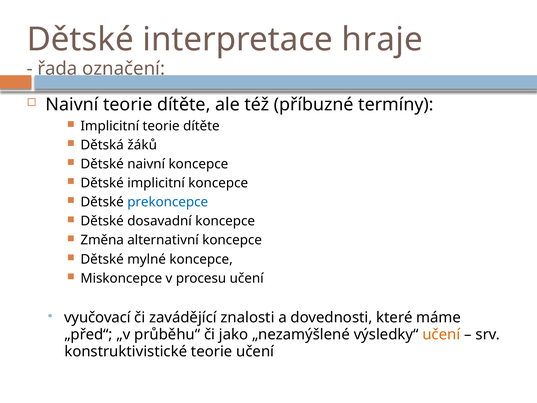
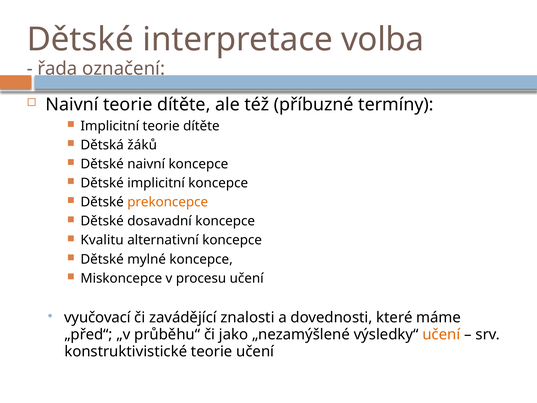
hraje: hraje -> volba
prekoncepce colour: blue -> orange
Změna: Změna -> Kvalitu
